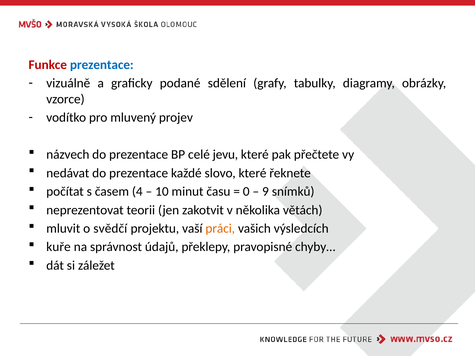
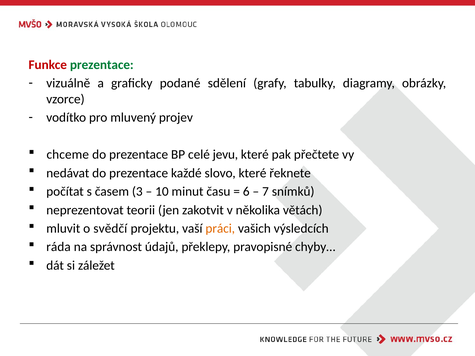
prezentace at (102, 65) colour: blue -> green
názvech: názvech -> chceme
4: 4 -> 3
0: 0 -> 6
9: 9 -> 7
kuře: kuře -> ráda
